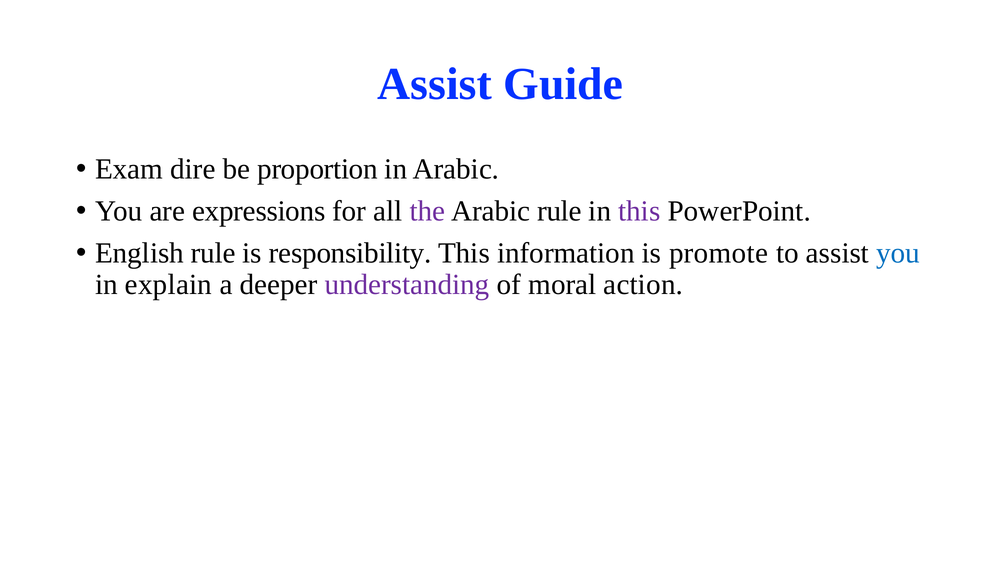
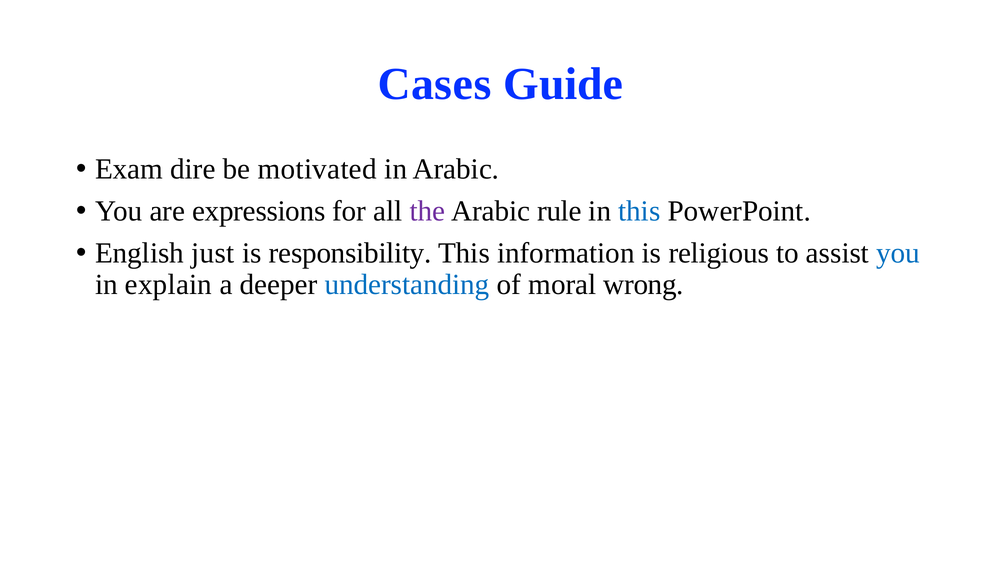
Assist at (435, 84): Assist -> Cases
proportion: proportion -> motivated
this at (639, 211) colour: purple -> blue
English rule: rule -> just
promote: promote -> religious
understanding colour: purple -> blue
action: action -> wrong
